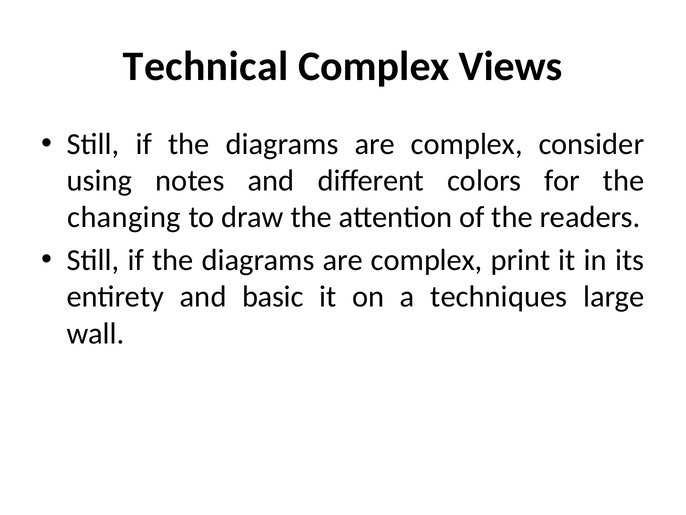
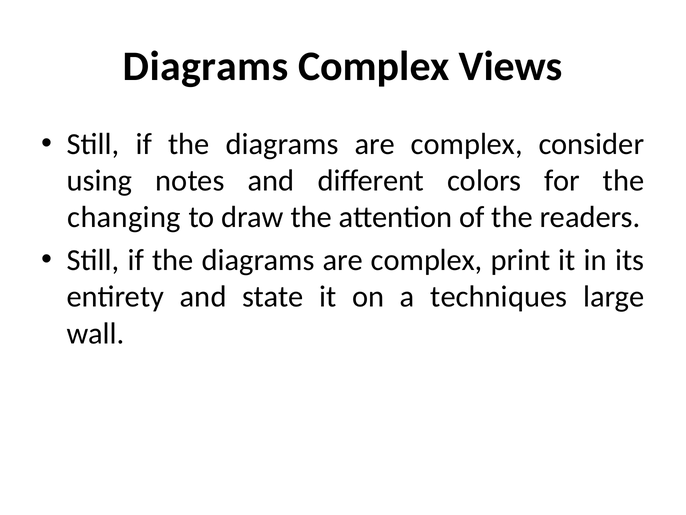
Technical at (206, 66): Technical -> Diagrams
basic: basic -> state
